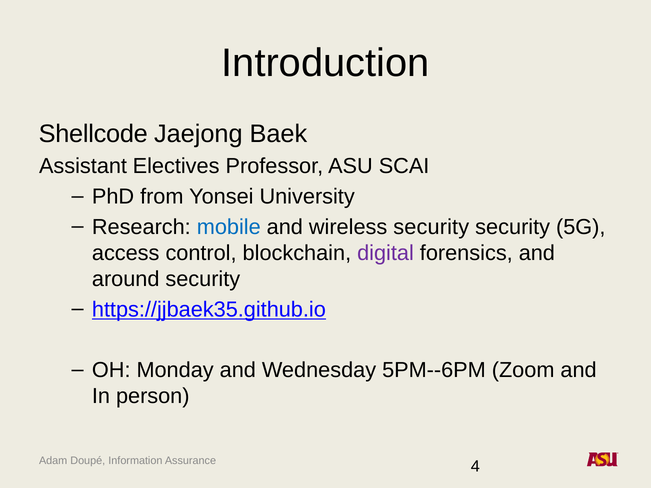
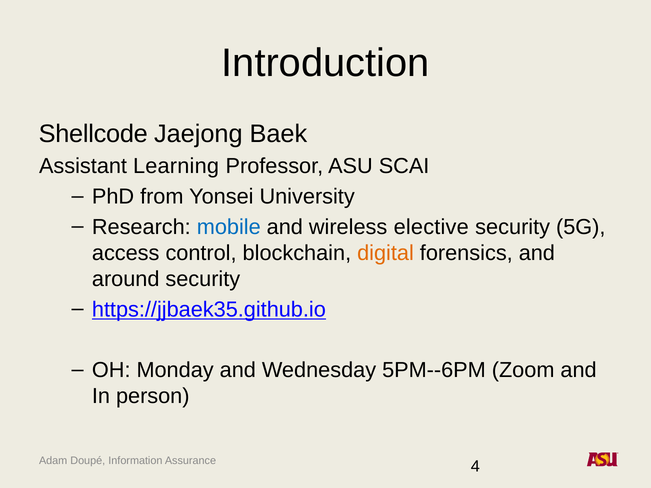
Electives: Electives -> Learning
wireless security: security -> elective
digital colour: purple -> orange
